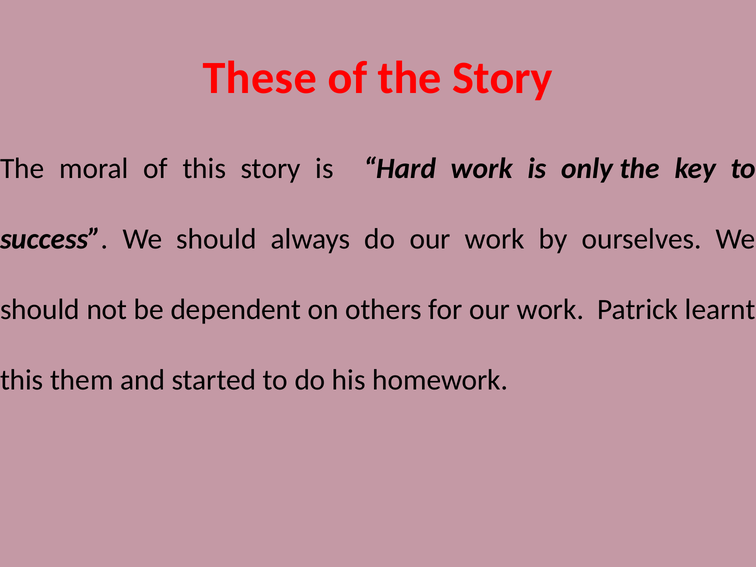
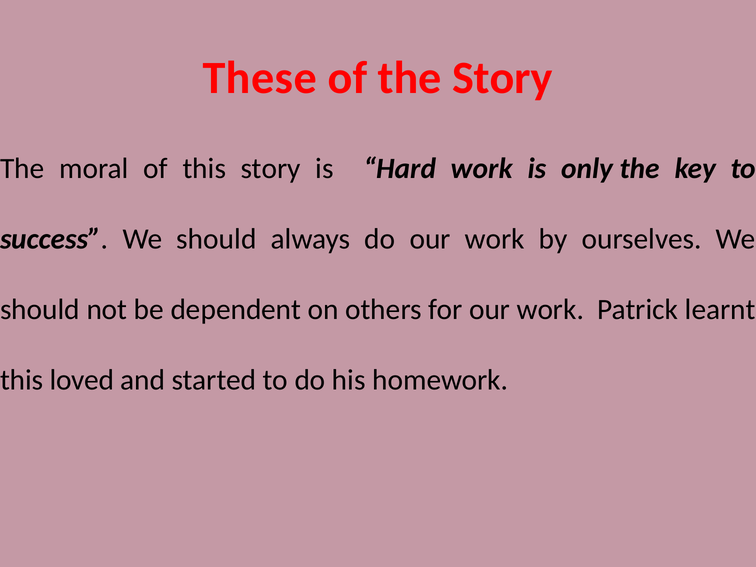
them: them -> loved
